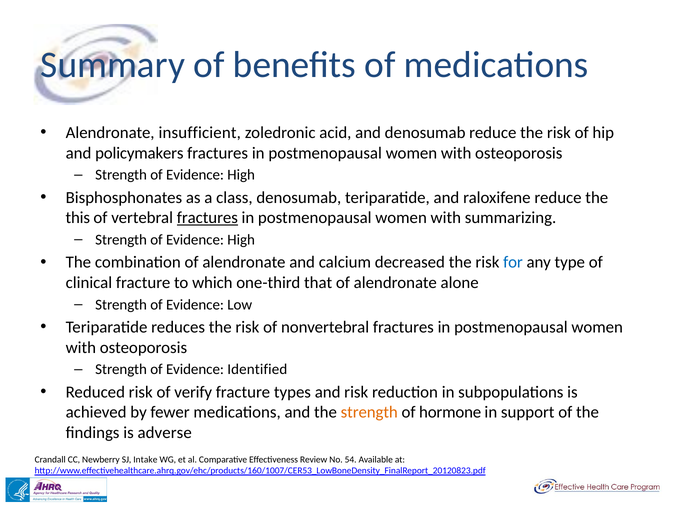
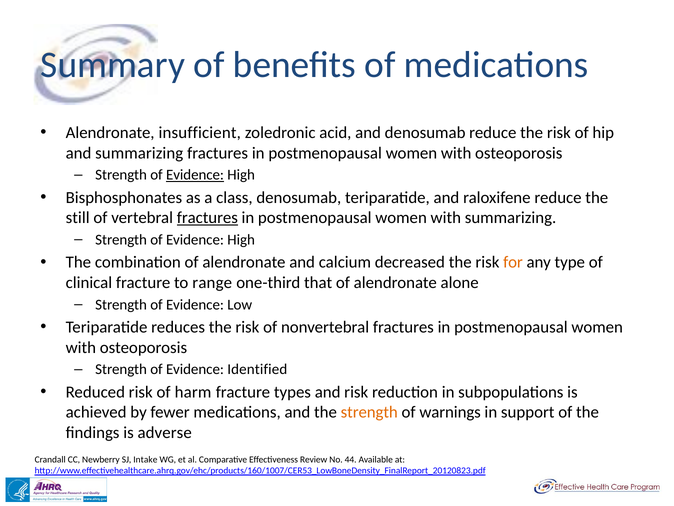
and policymakers: policymakers -> summarizing
Evidence at (195, 175) underline: none -> present
this: this -> still
for colour: blue -> orange
which: which -> range
verify: verify -> harm
hormone: hormone -> warnings
54: 54 -> 44
